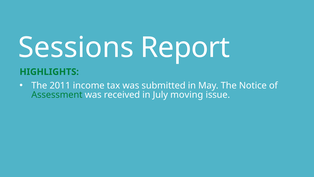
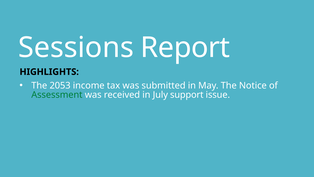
HIGHLIGHTS colour: green -> black
2011: 2011 -> 2053
moving: moving -> support
